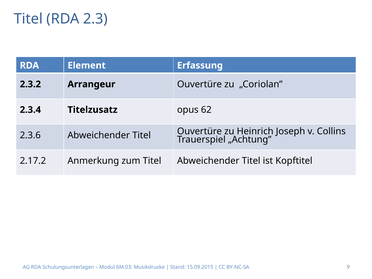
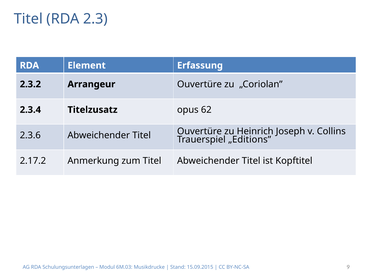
„Achtung: „Achtung -> „Editions
